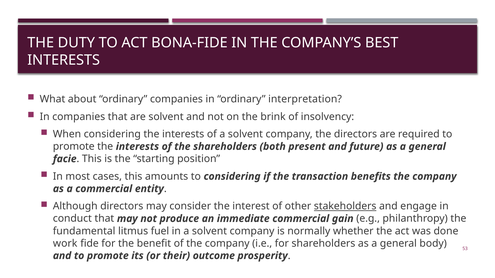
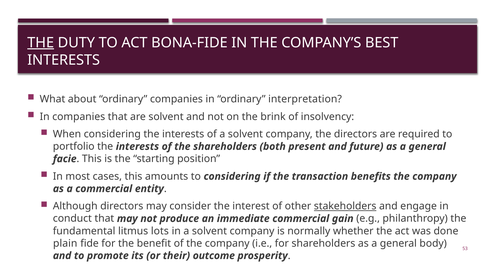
THE at (41, 43) underline: none -> present
promote at (74, 147): promote -> portfolio
fuel: fuel -> lots
work: work -> plain
